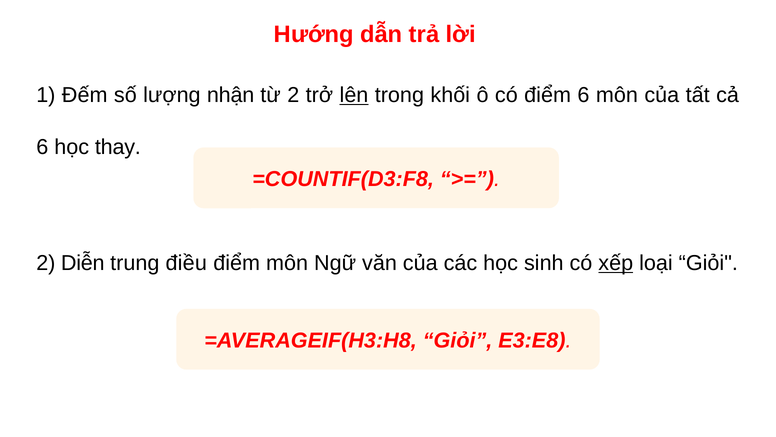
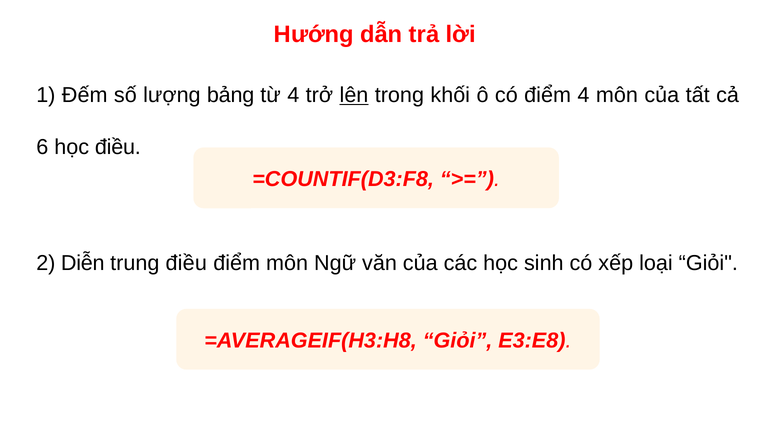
nhận: nhận -> bảng
từ 2: 2 -> 4
điểm 6: 6 -> 4
học thay: thay -> điều
xếp underline: present -> none
